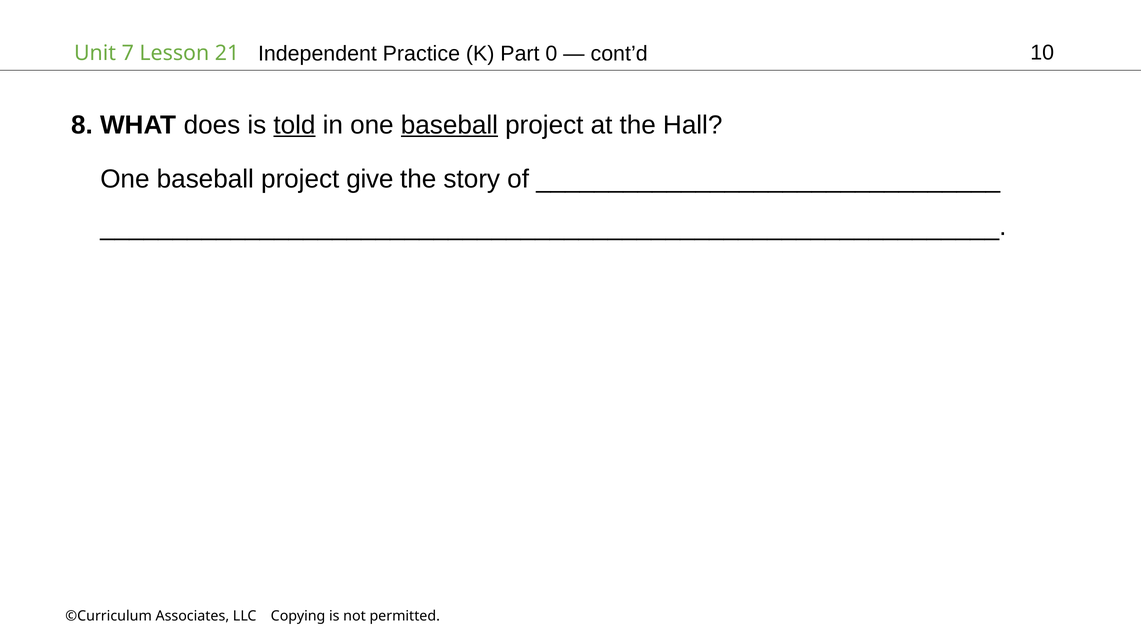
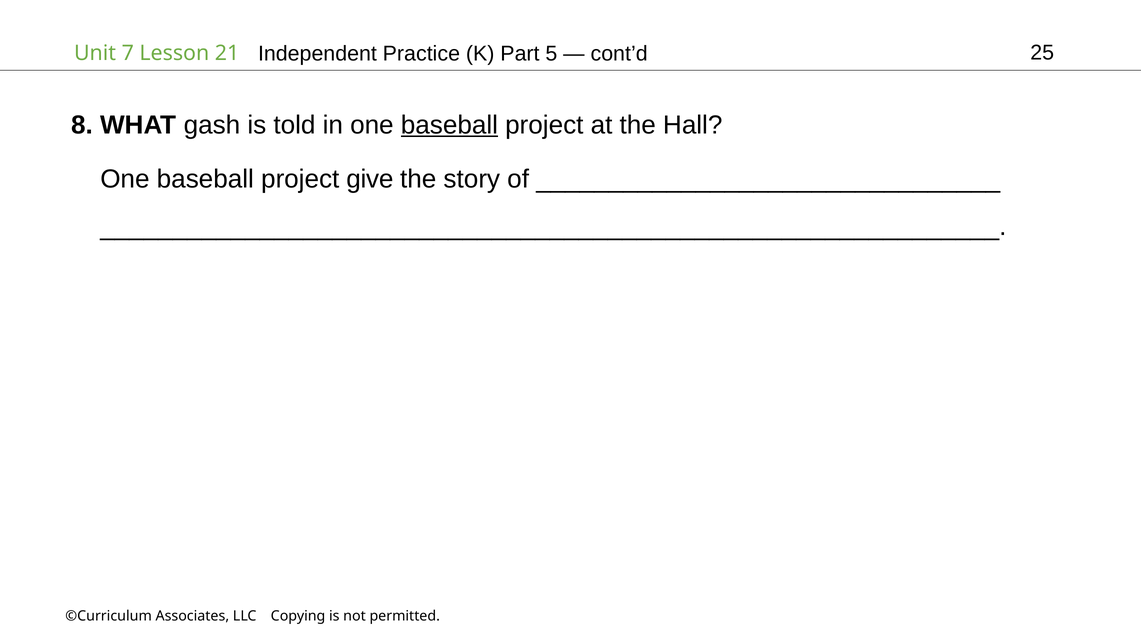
0: 0 -> 5
10: 10 -> 25
does: does -> gash
told underline: present -> none
